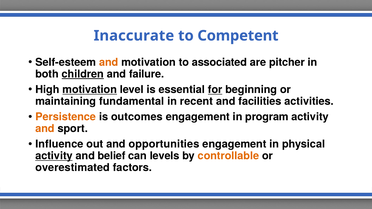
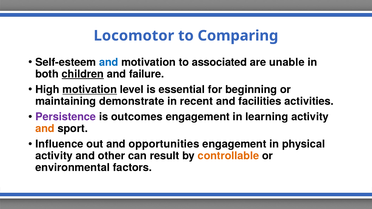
Inaccurate: Inaccurate -> Locomotor
Competent: Competent -> Comparing
and at (109, 62) colour: orange -> blue
pitcher: pitcher -> unable
for underline: present -> none
fundamental: fundamental -> demonstrate
Persistence colour: orange -> purple
program: program -> learning
activity at (54, 156) underline: present -> none
belief: belief -> other
levels: levels -> result
overestimated: overestimated -> environmental
